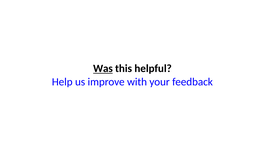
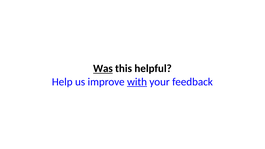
with underline: none -> present
